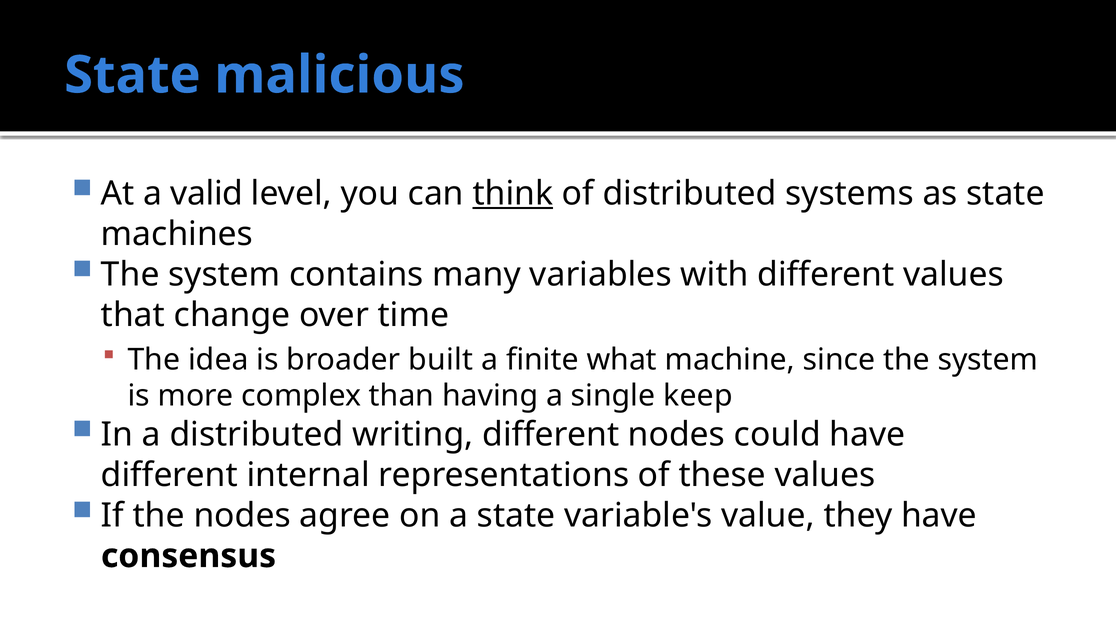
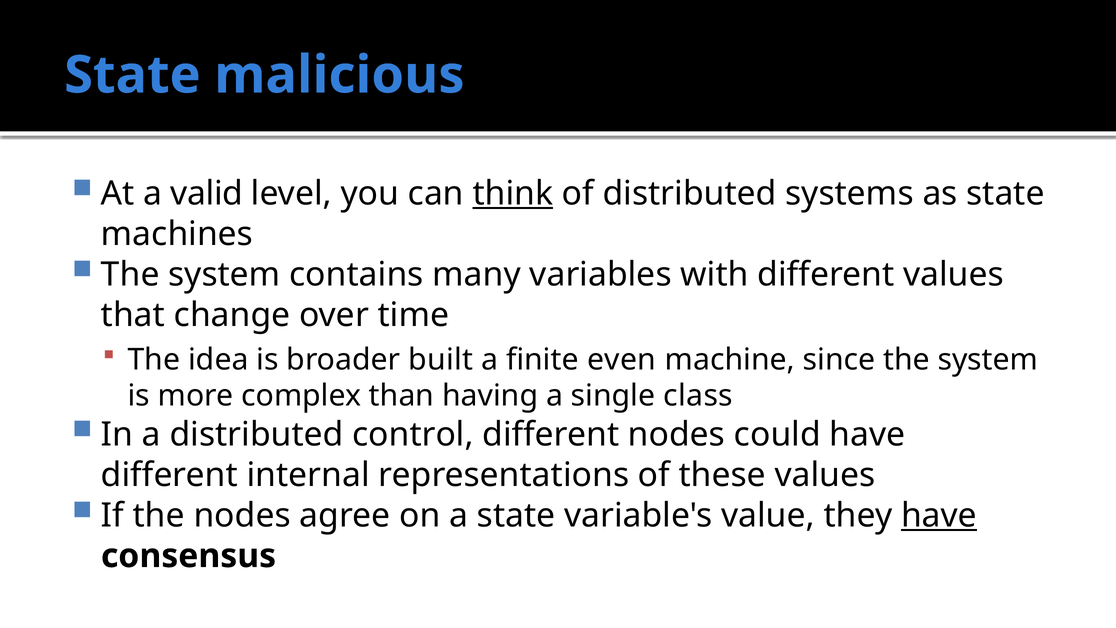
what: what -> even
keep: keep -> class
writing: writing -> control
have at (939, 515) underline: none -> present
